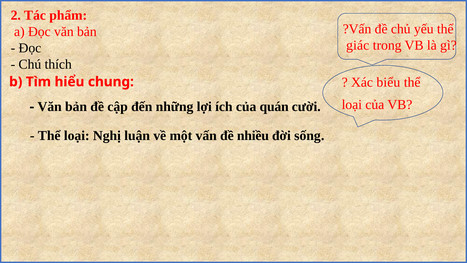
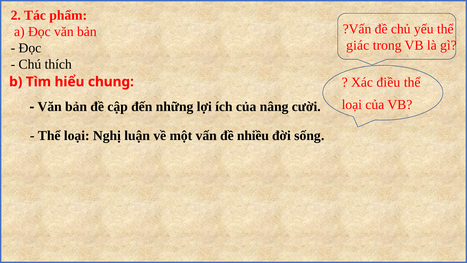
biểu: biểu -> điều
quán: quán -> nâng
